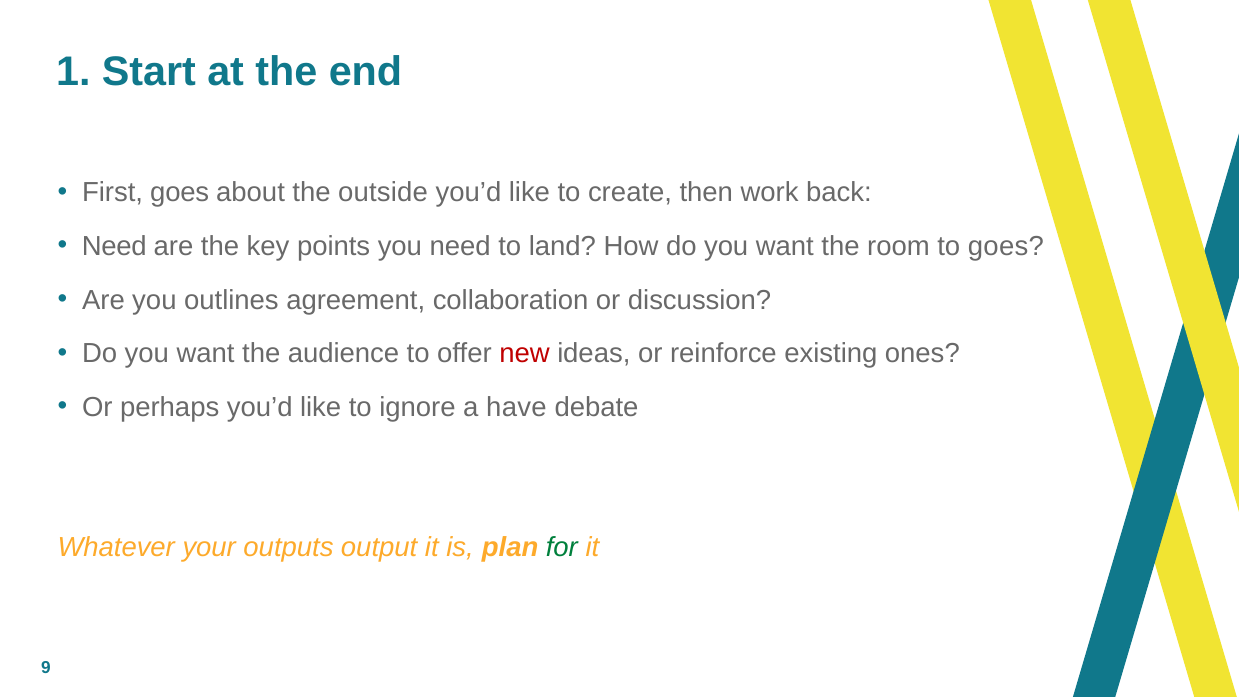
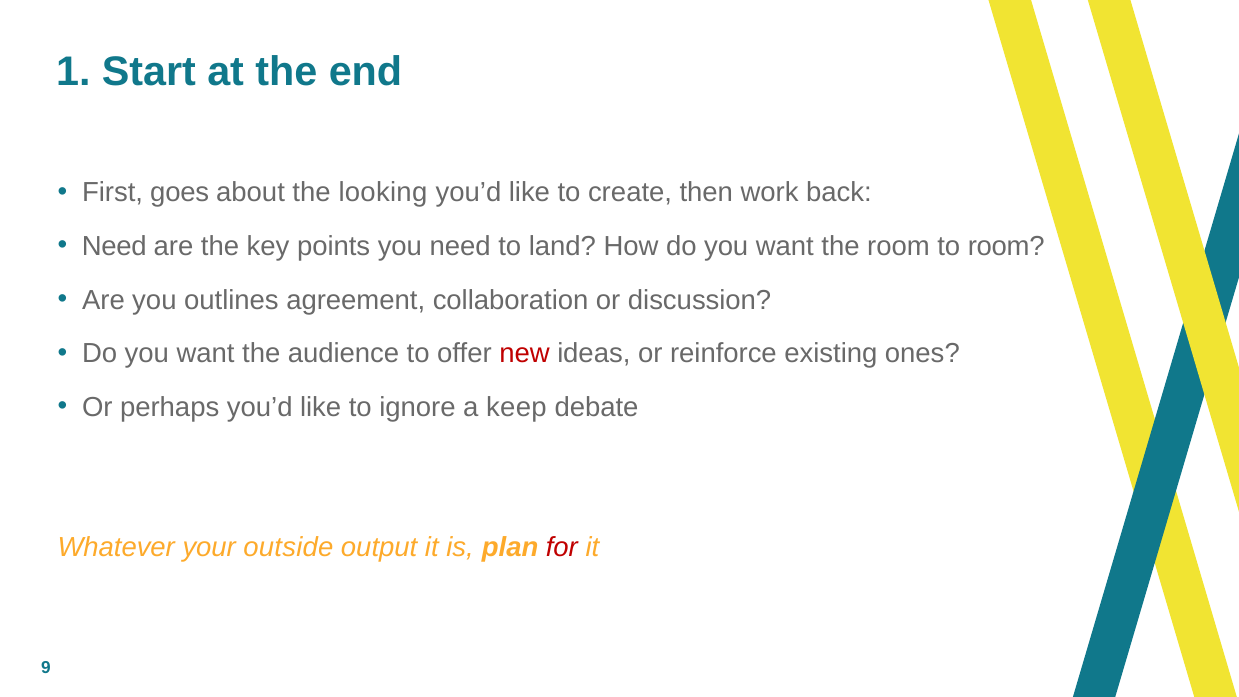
outside: outside -> looking
to goes: goes -> room
have: have -> keep
outputs: outputs -> outside
for colour: green -> red
